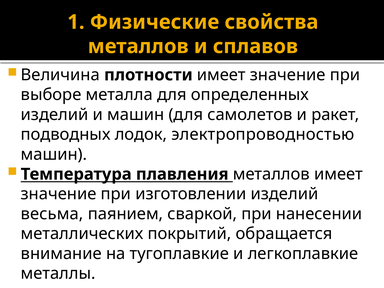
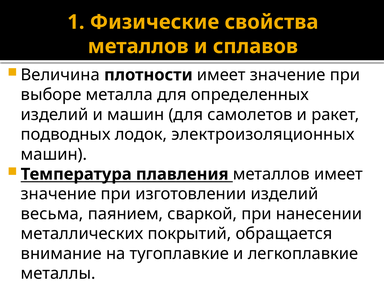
электропроводностью: электропроводностью -> электроизоляционных
